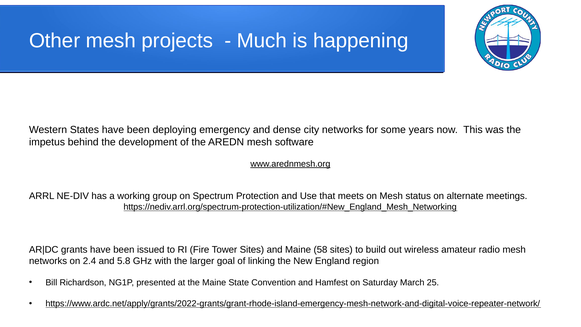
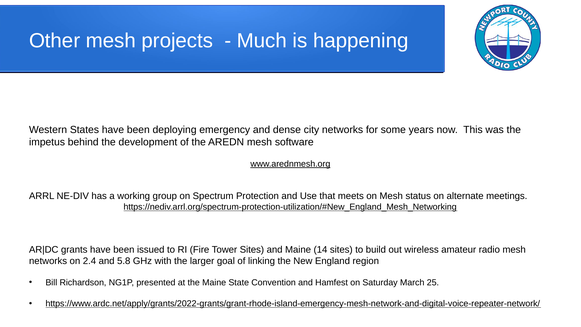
58: 58 -> 14
